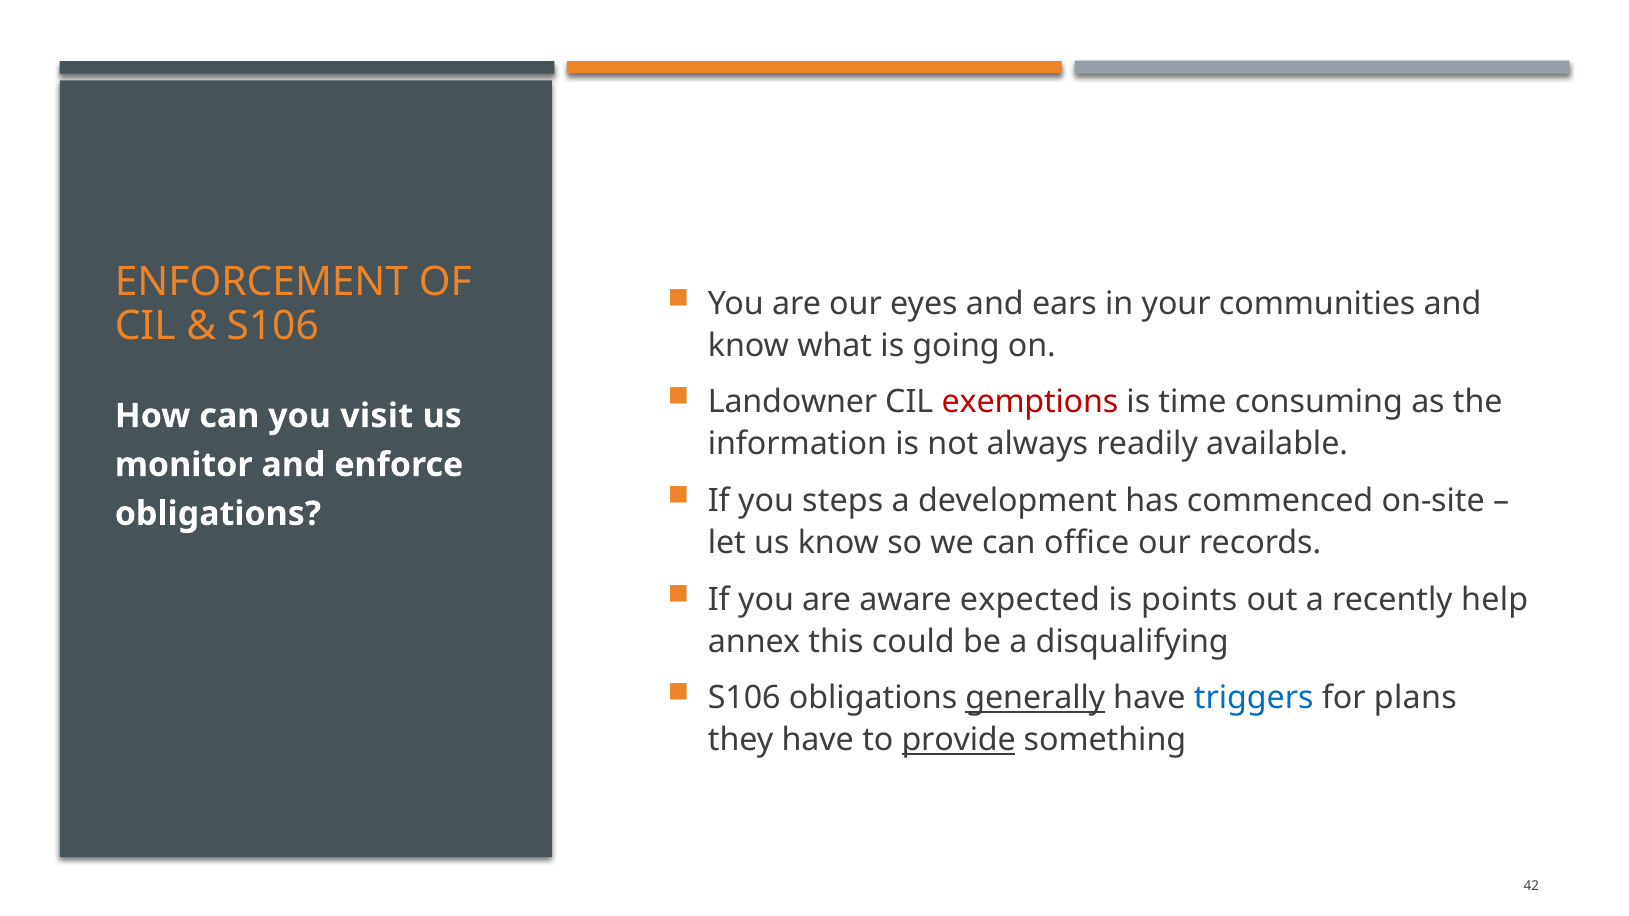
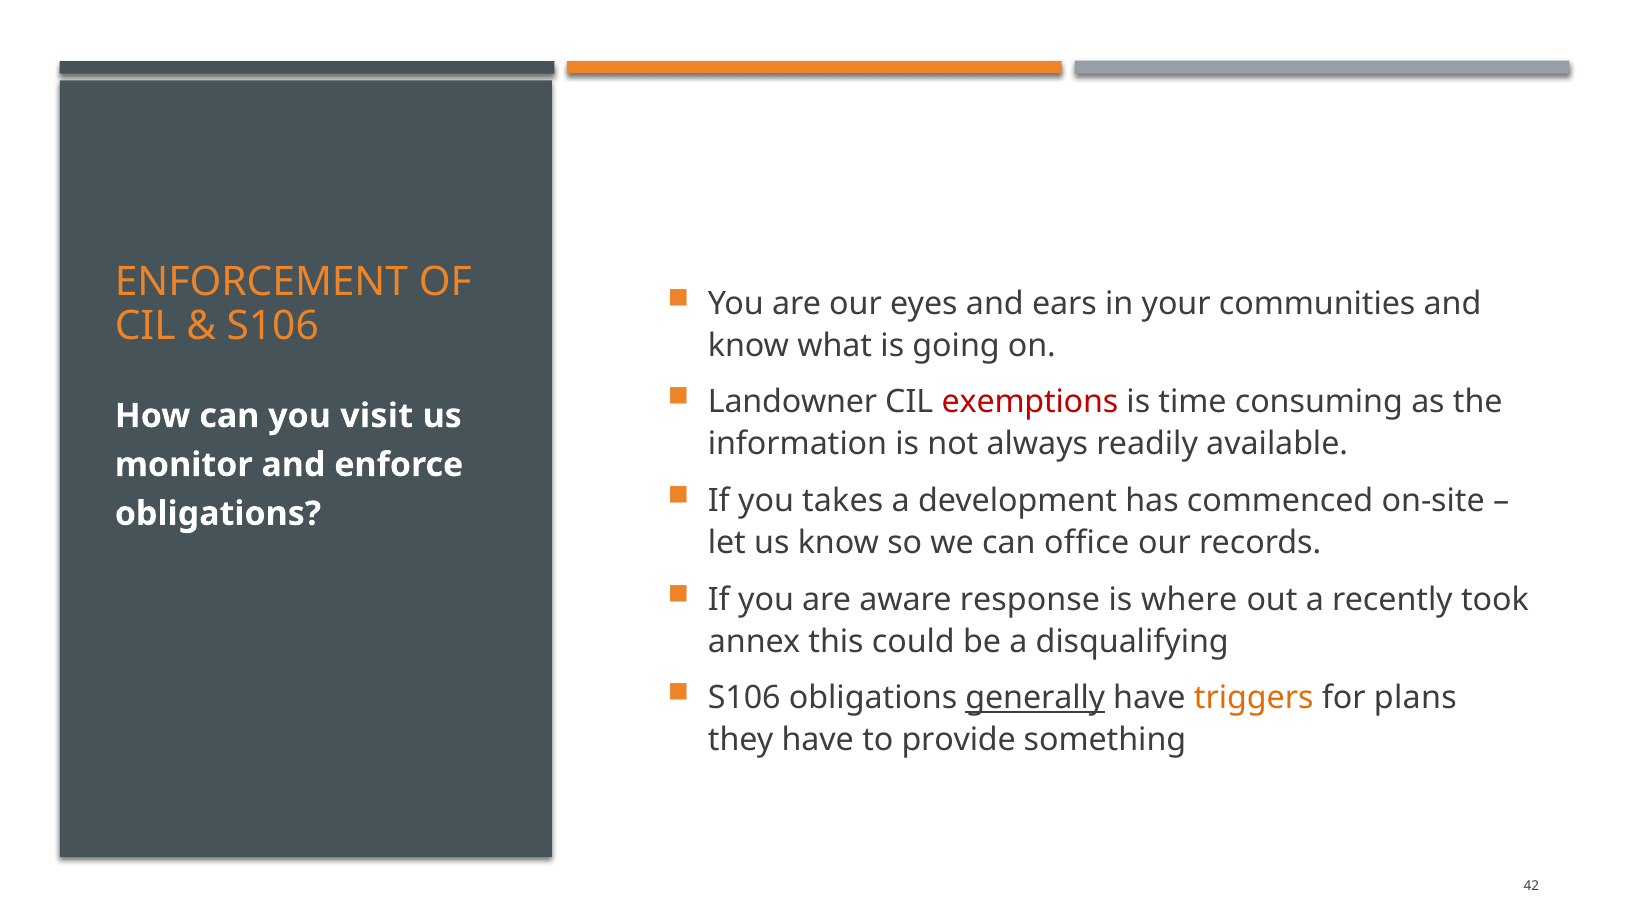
steps: steps -> takes
expected: expected -> response
points: points -> where
help: help -> took
triggers colour: blue -> orange
provide underline: present -> none
